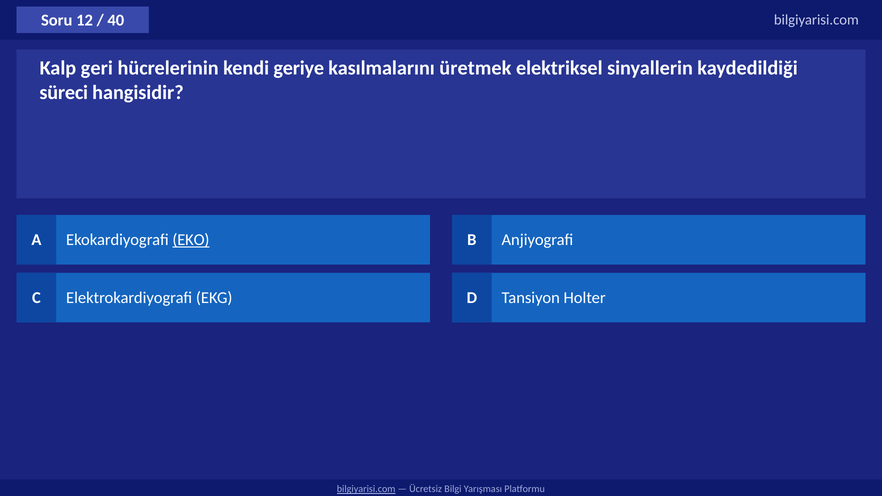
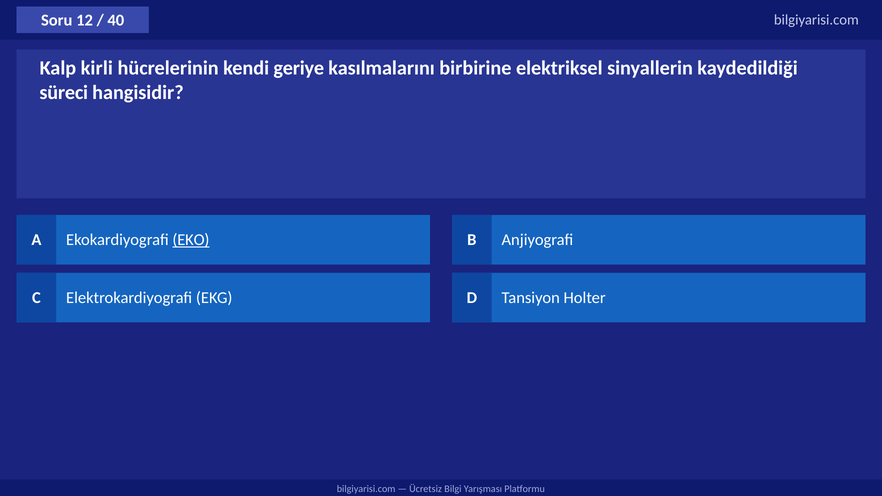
geri: geri -> kirli
üretmek: üretmek -> birbirine
bilgiyarisi.com at (366, 489) underline: present -> none
